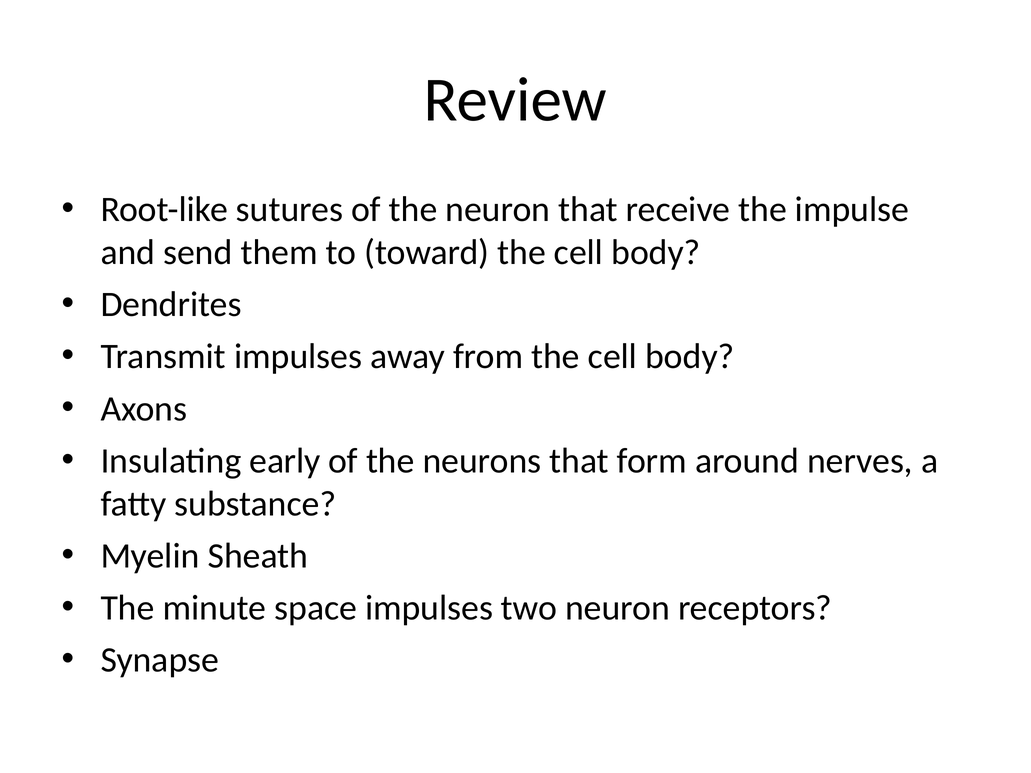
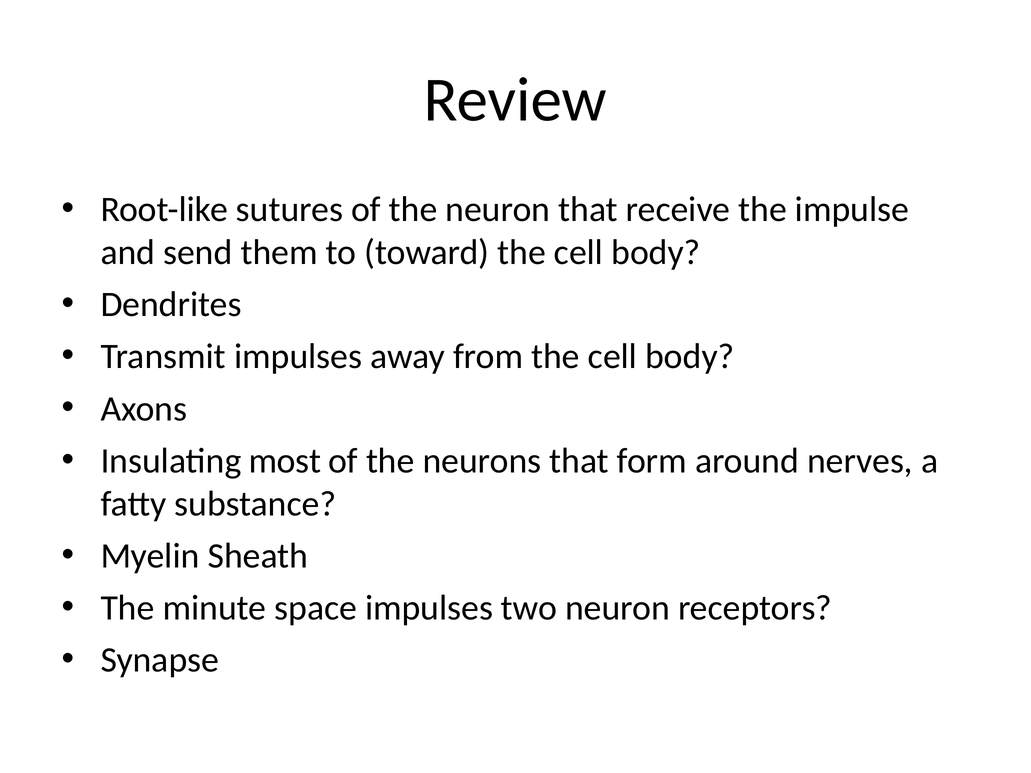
early: early -> most
